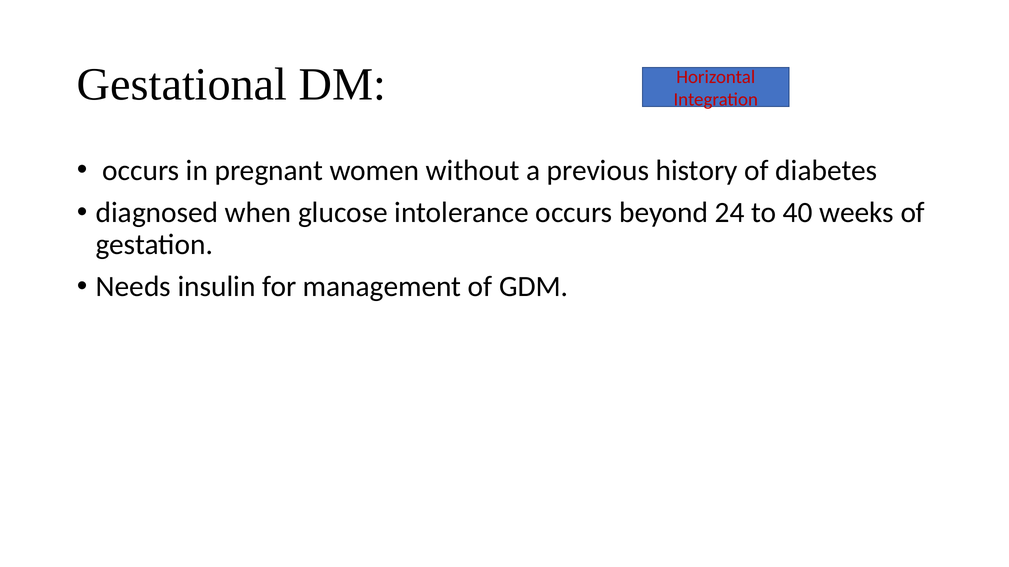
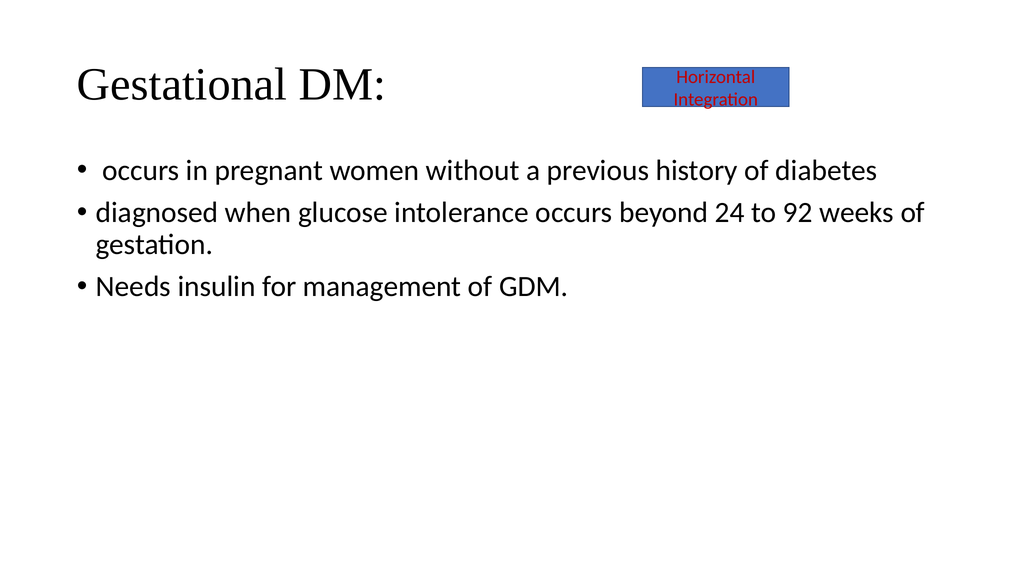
40: 40 -> 92
